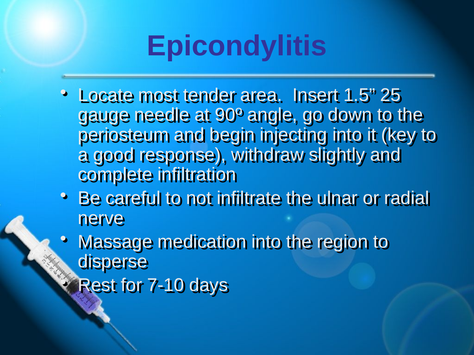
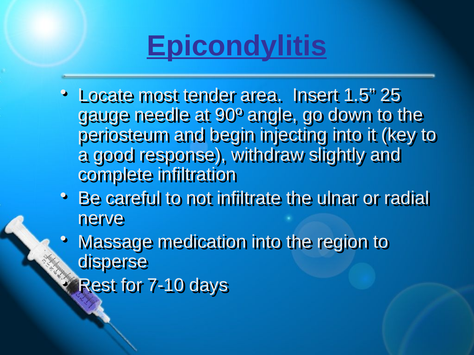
Epicondylitis underline: none -> present
